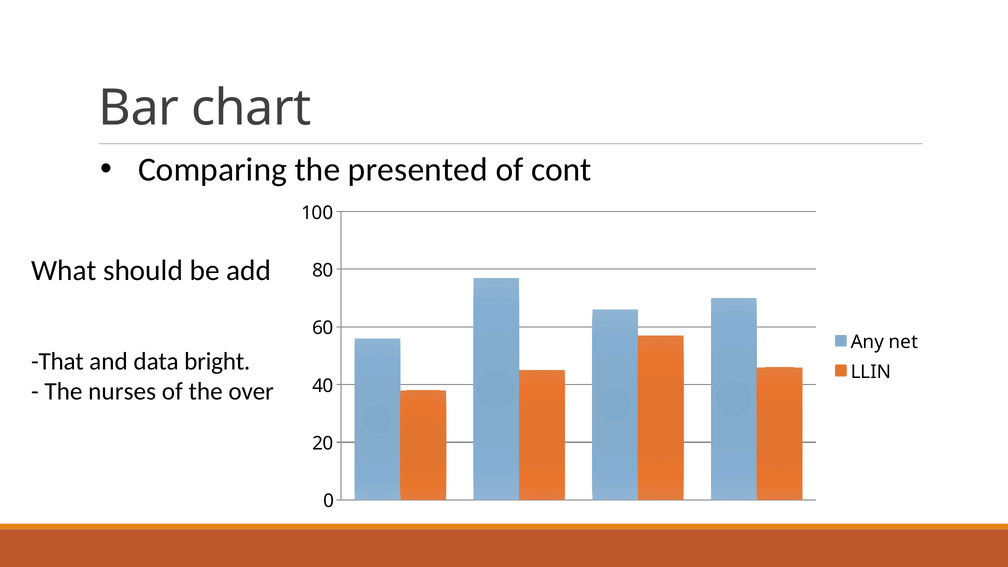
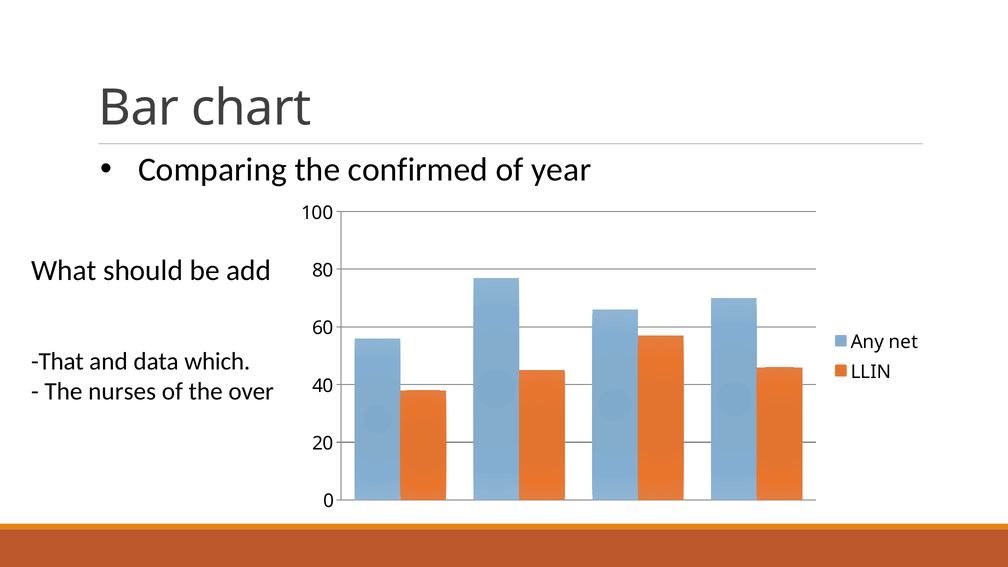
presented: presented -> confirmed
cont: cont -> year
bright: bright -> which
